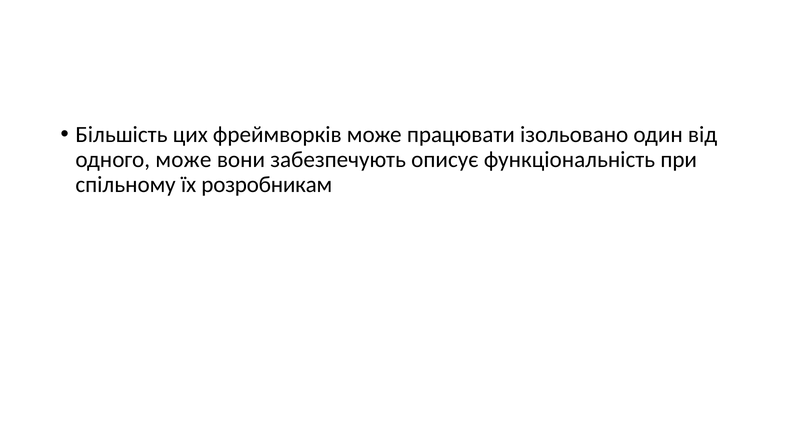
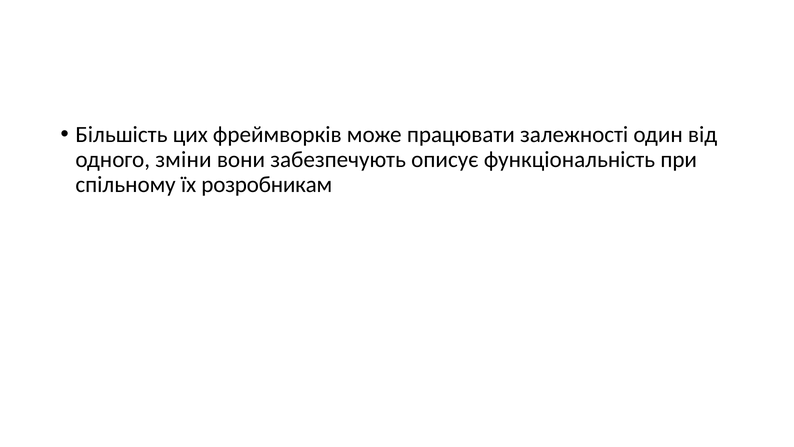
ізольовано: ізольовано -> залежності
одного може: може -> зміни
